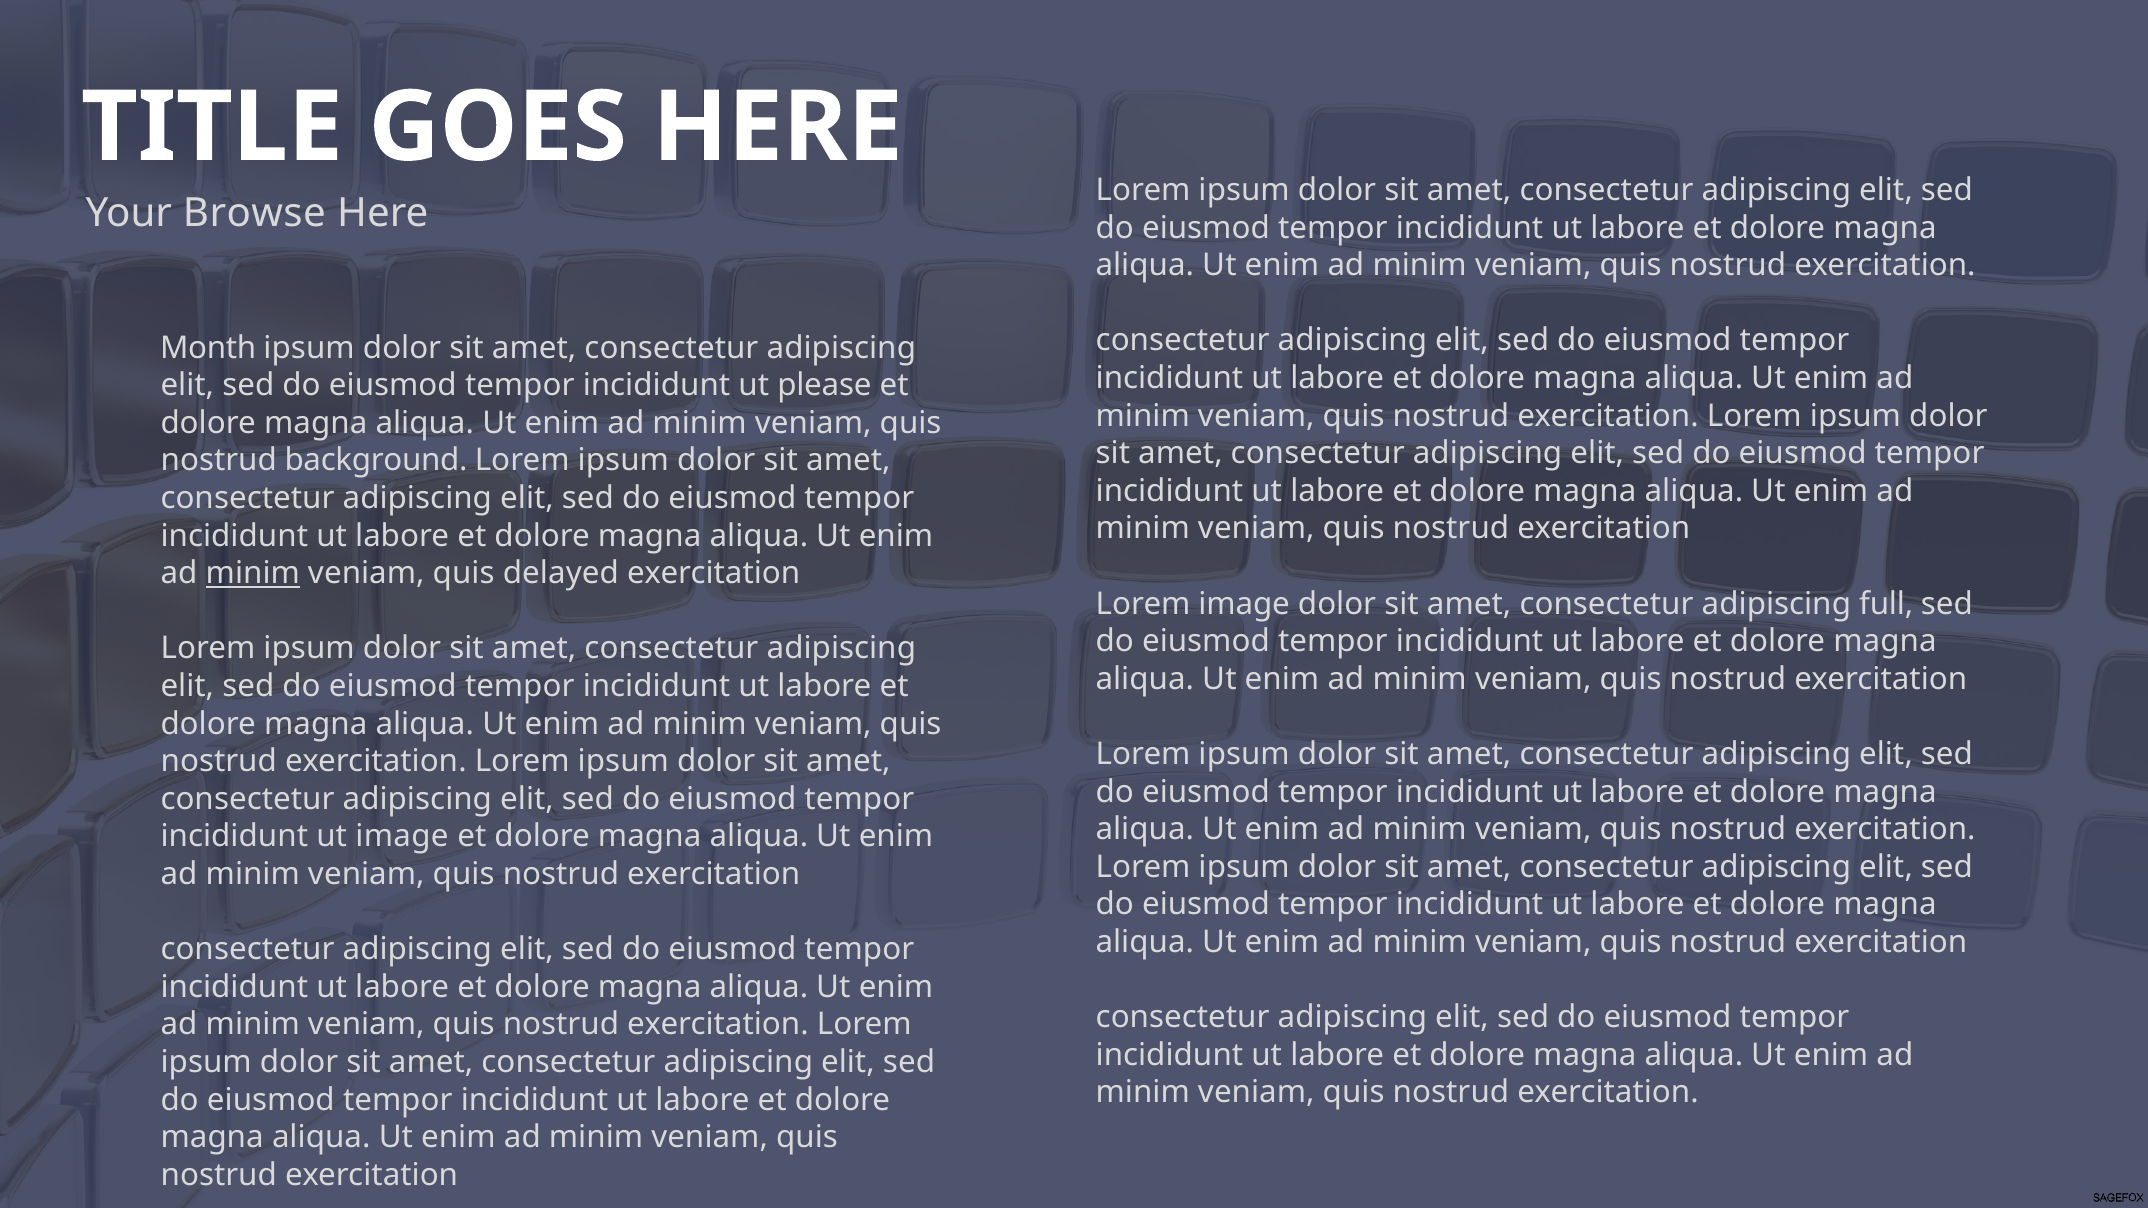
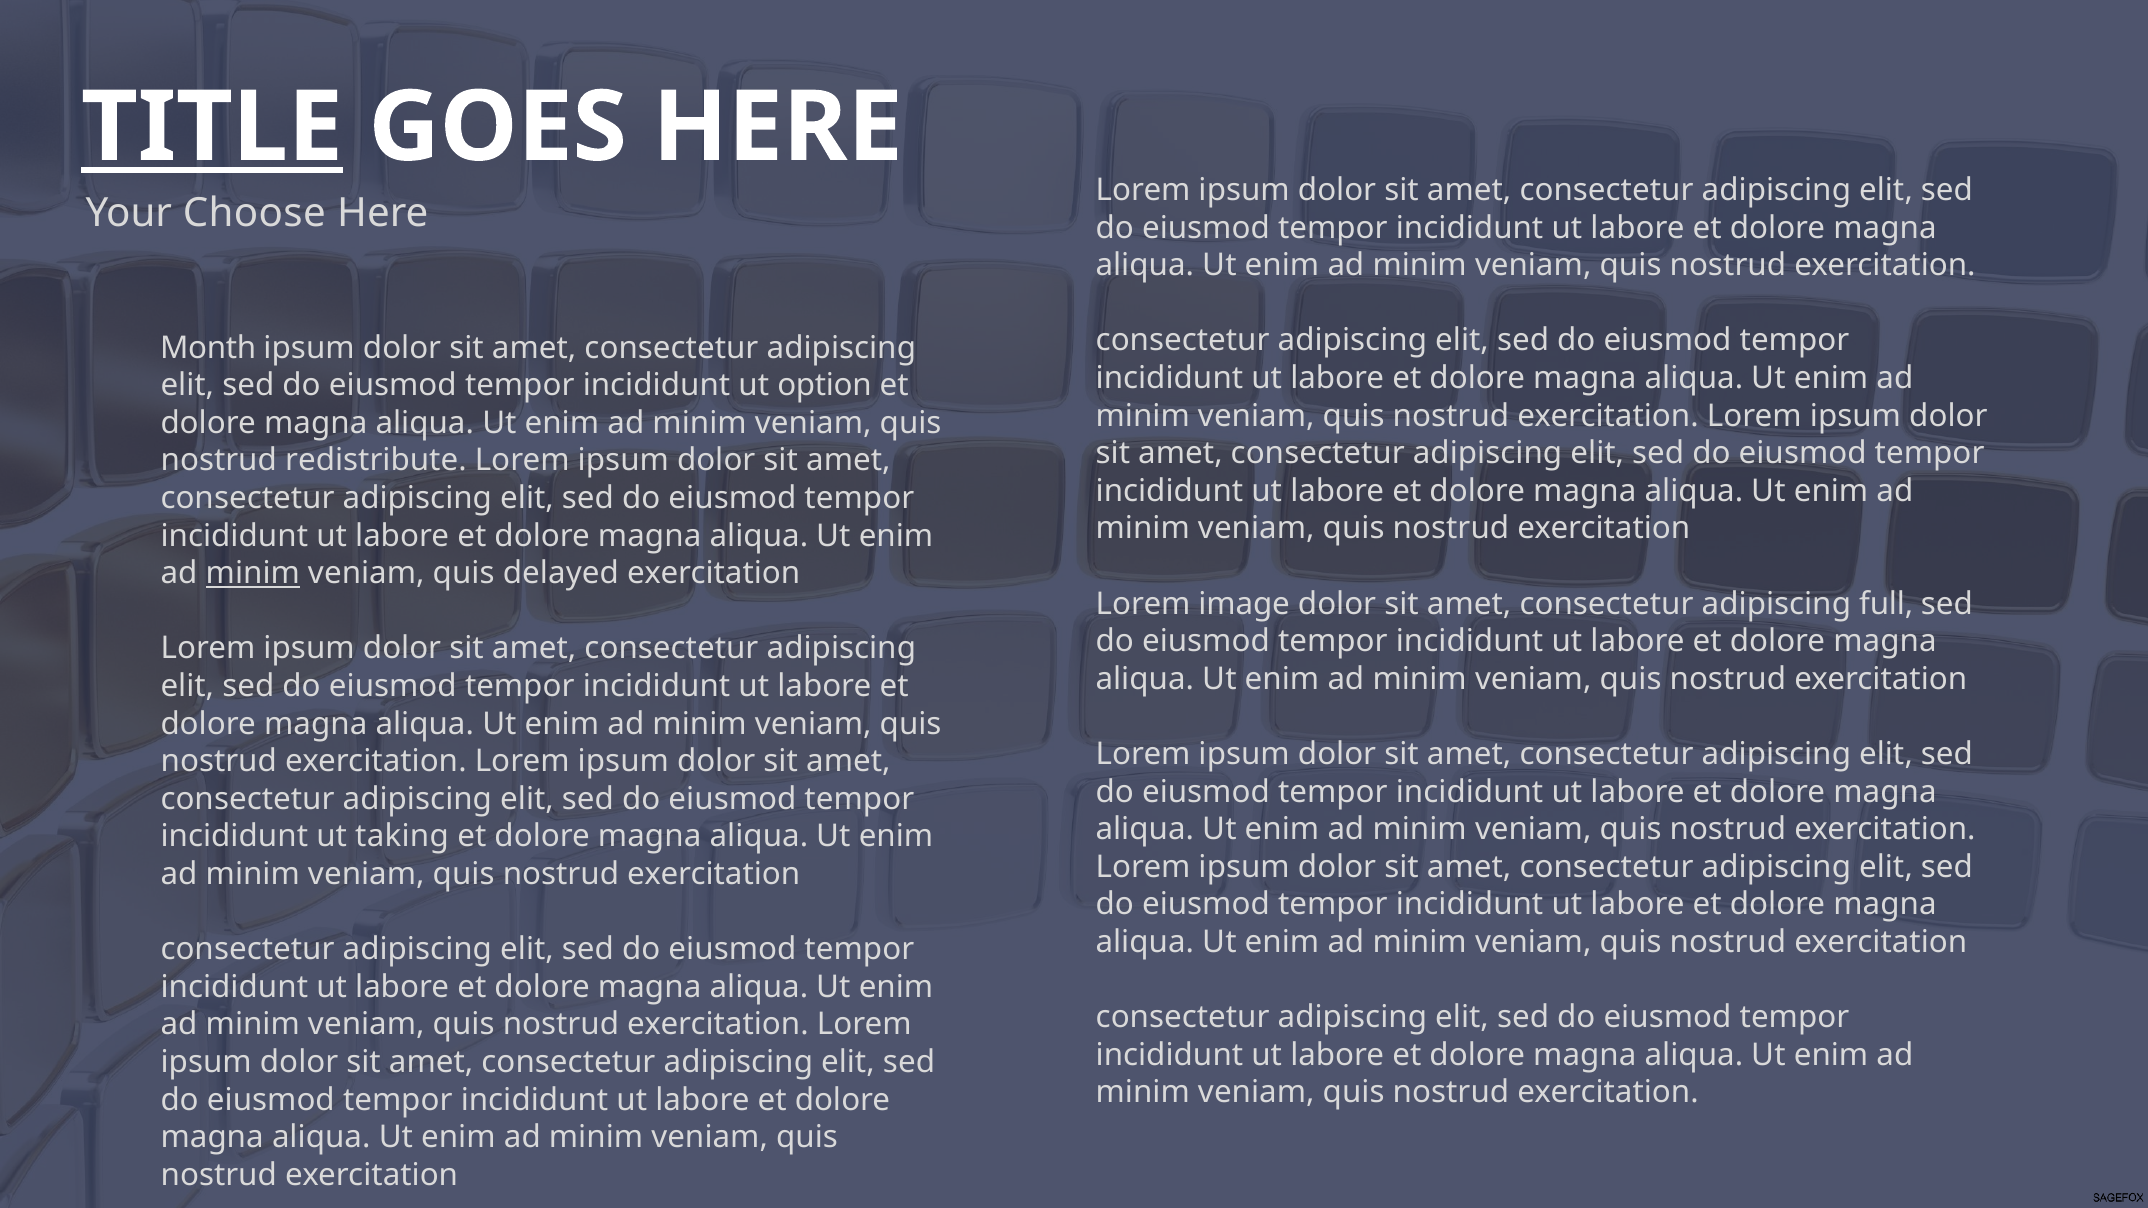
TITLE underline: none -> present
Browse: Browse -> Choose
please: please -> option
background: background -> redistribute
ut image: image -> taking
